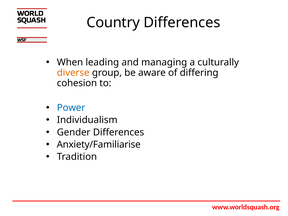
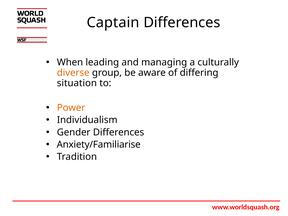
Country: Country -> Captain
cohesion: cohesion -> situation
Power colour: blue -> orange
